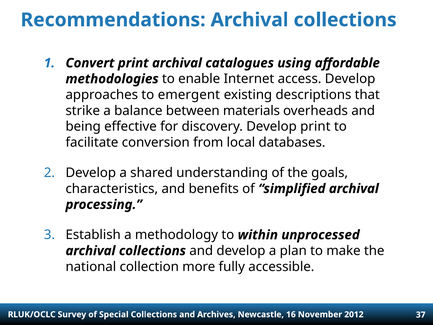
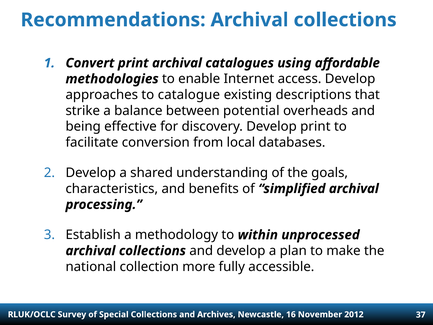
emergent: emergent -> catalogue
materials: materials -> potential
